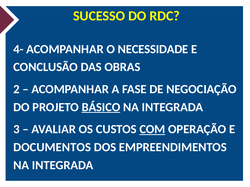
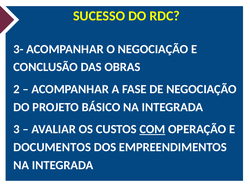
4-: 4- -> 3-
O NECESSIDADE: NECESSIDADE -> NEGOCIAÇÃO
BÁSICO underline: present -> none
